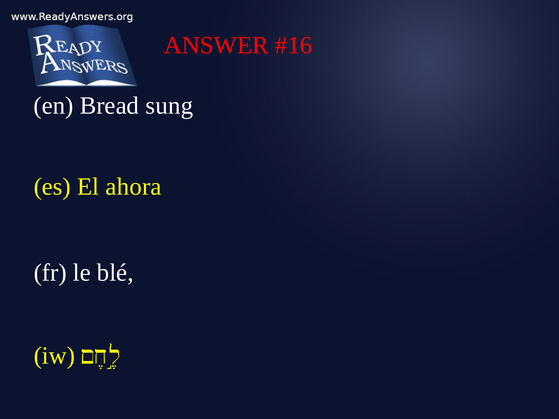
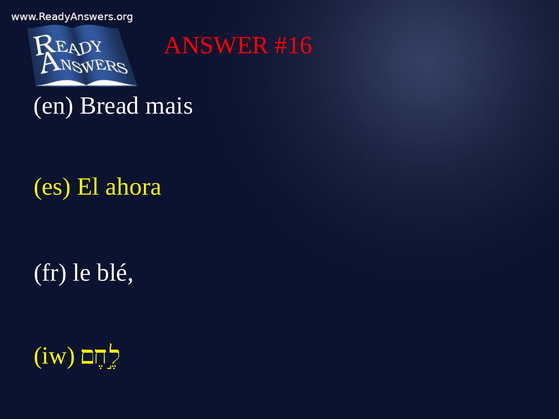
sung: sung -> mais
